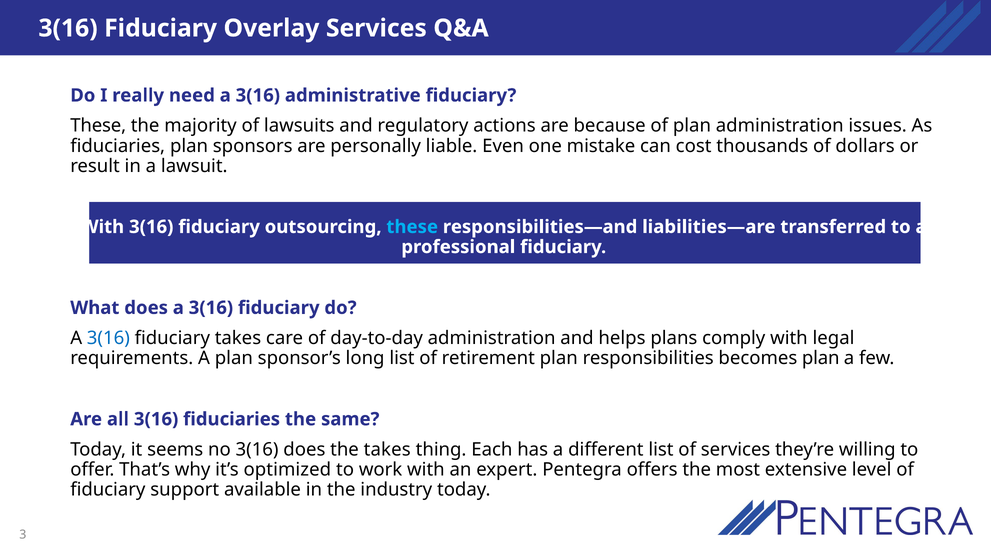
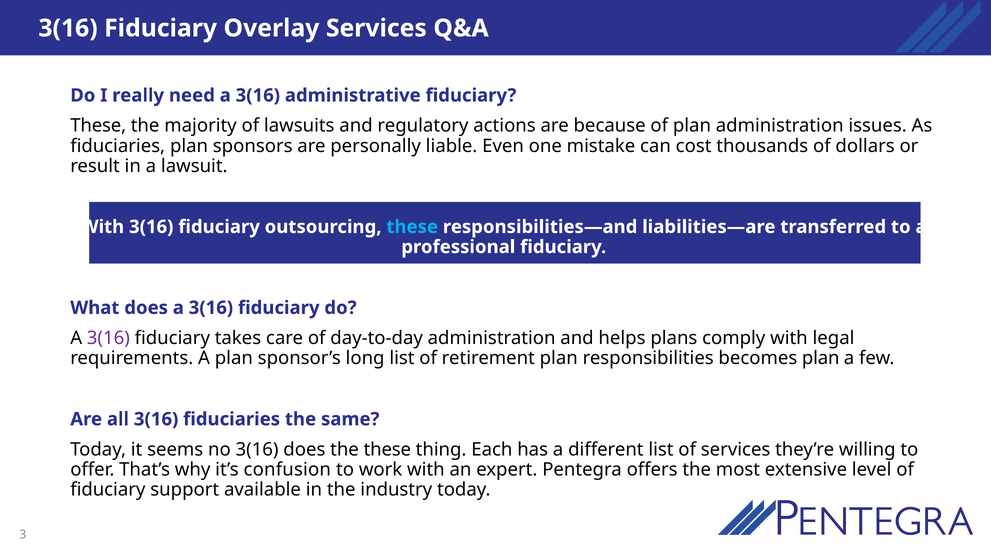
3(16 at (108, 338) colour: blue -> purple
the takes: takes -> these
optimized: optimized -> confusion
